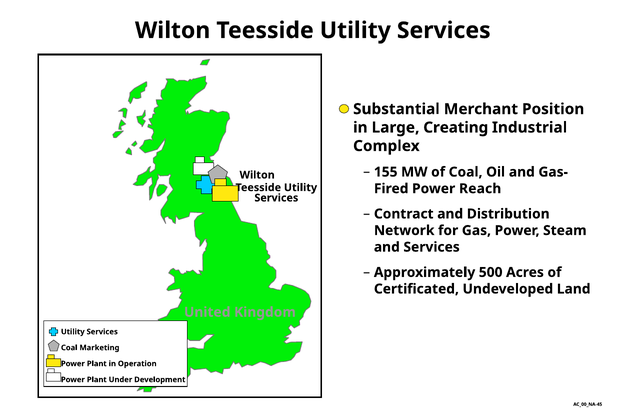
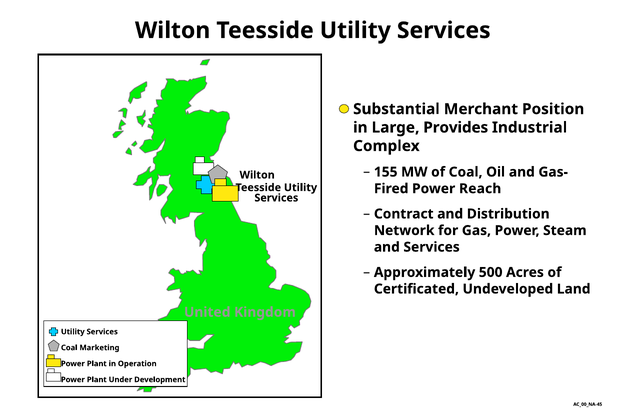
Creating: Creating -> Provides
